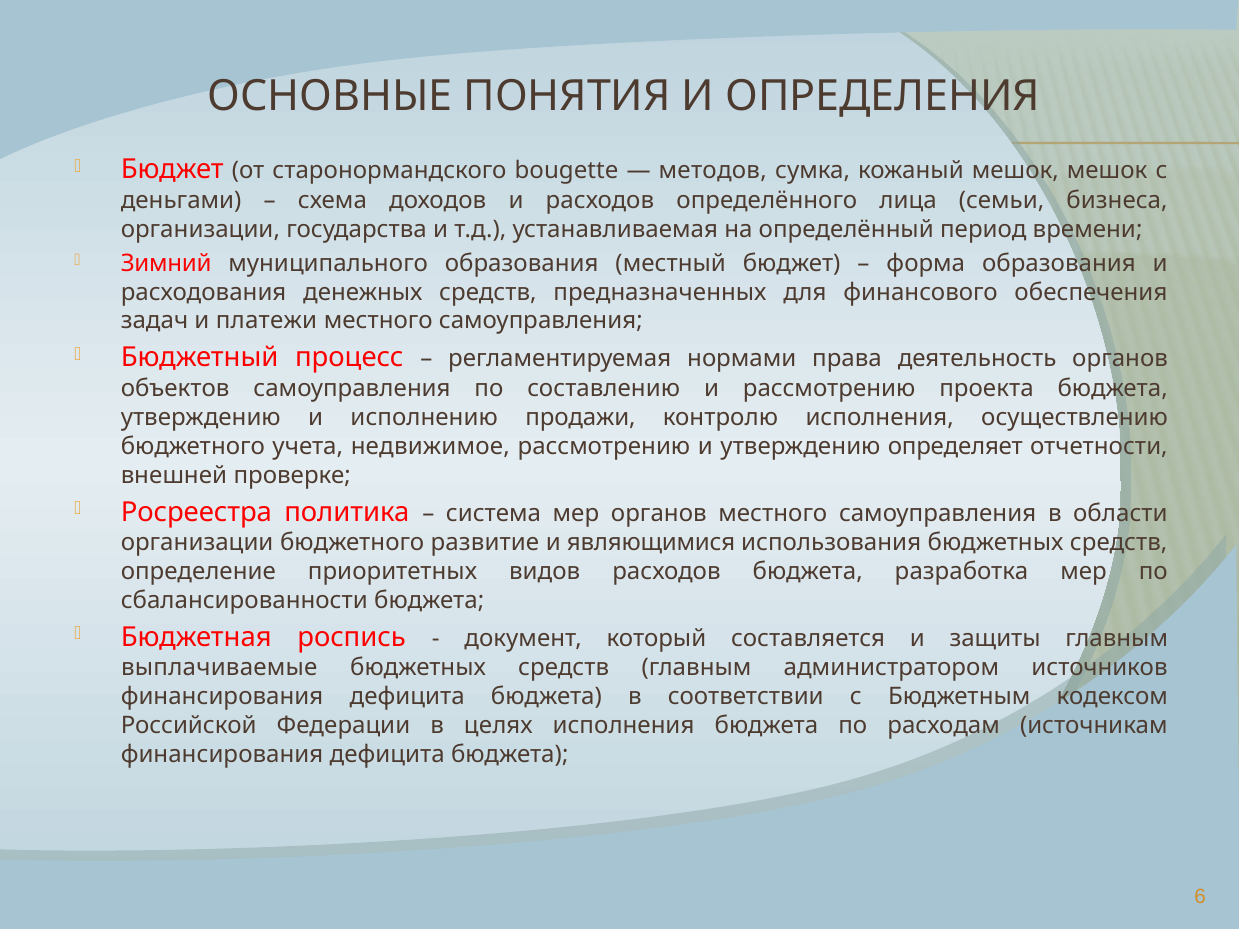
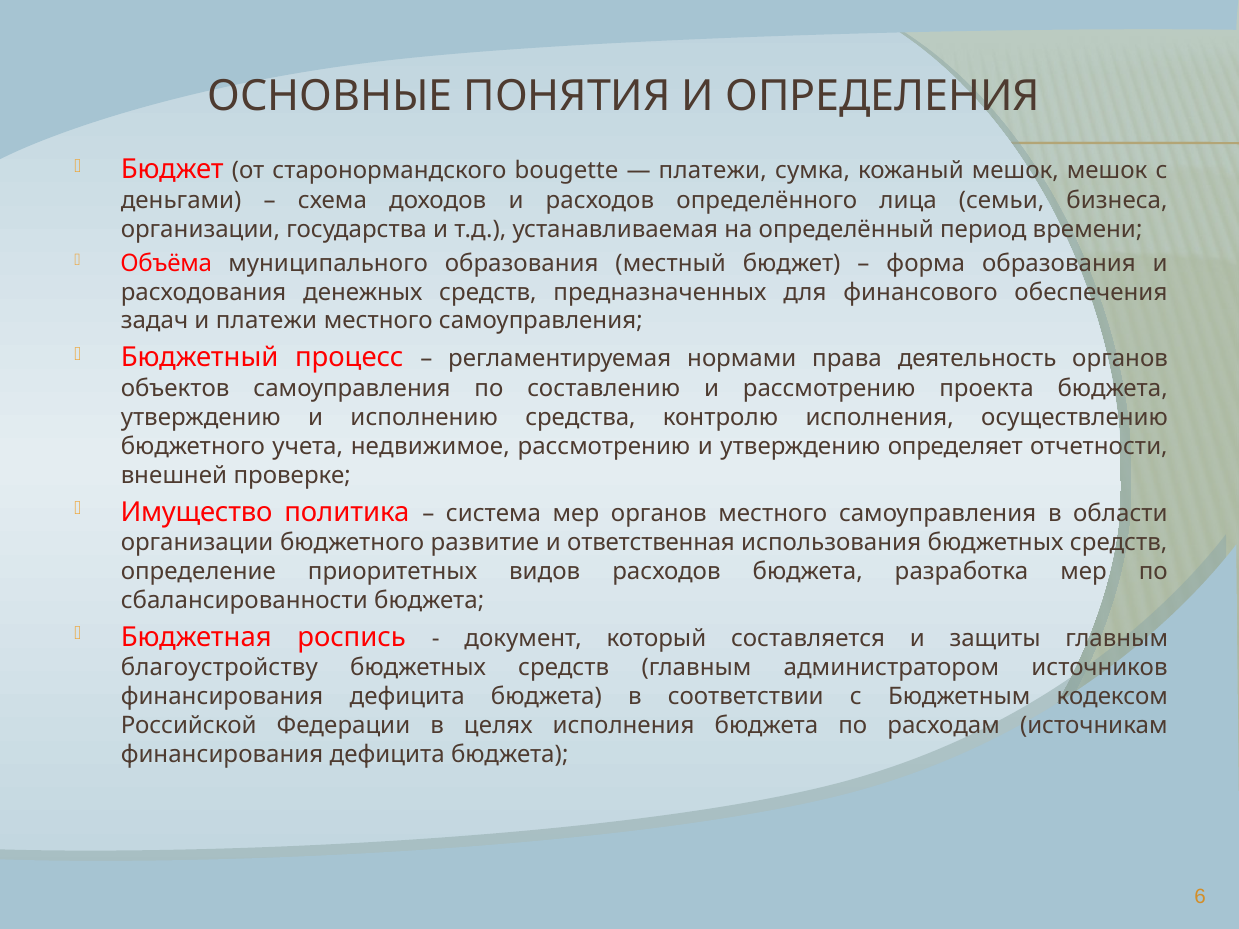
методов at (713, 171): методов -> платежи
Зимний: Зимний -> Объёма
продажи: продажи -> средства
Росреестра: Росреестра -> Имущество
являющимися: являющимися -> ответственная
выплачиваемые: выплачиваемые -> благоустройству
